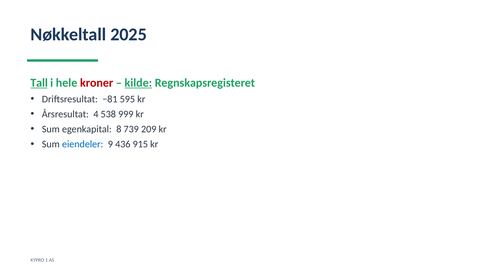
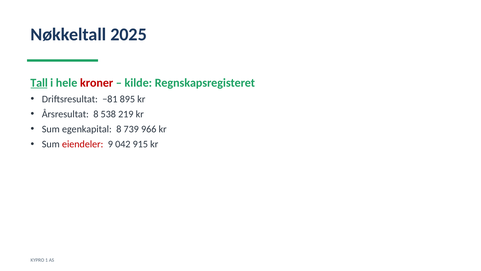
kilde underline: present -> none
595: 595 -> 895
Årsresultat 4: 4 -> 8
999: 999 -> 219
209: 209 -> 966
eiendeler colour: blue -> red
436: 436 -> 042
